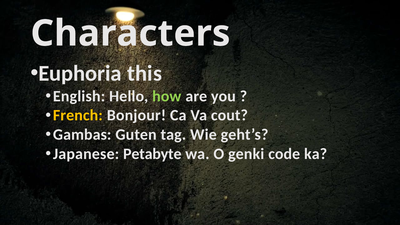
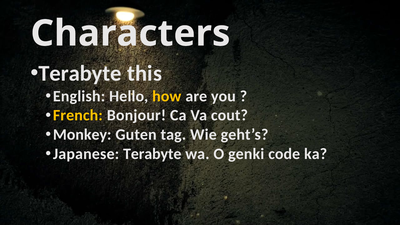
Euphoria at (80, 73): Euphoria -> Terabyte
how colour: light green -> yellow
Gambas: Gambas -> Monkey
Japanese Petabyte: Petabyte -> Terabyte
